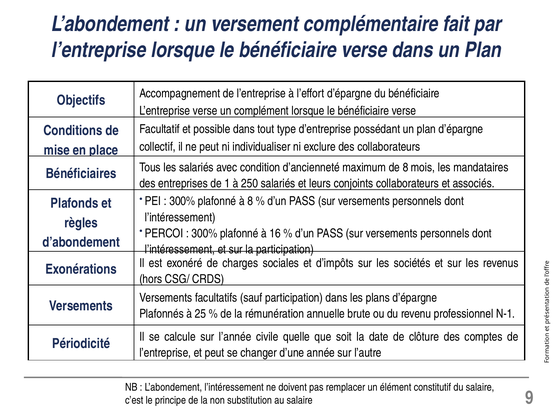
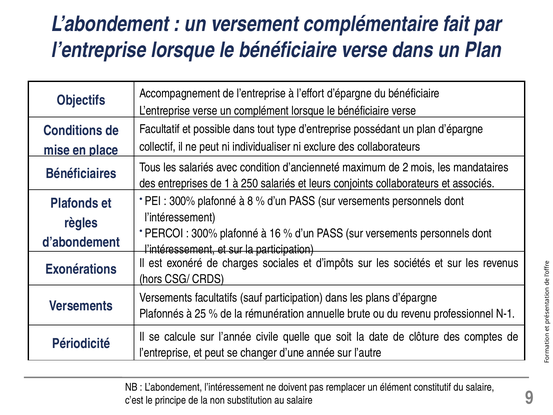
de 8: 8 -> 2
